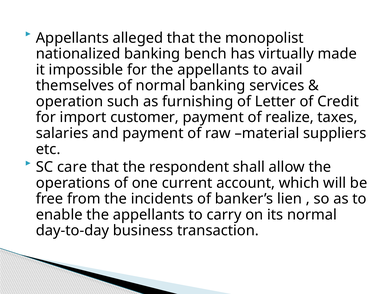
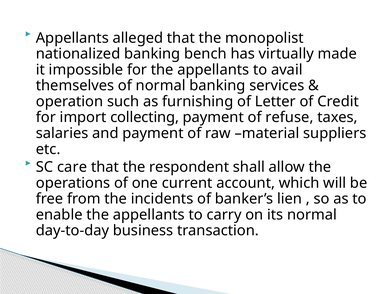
customer: customer -> collecting
realize: realize -> refuse
